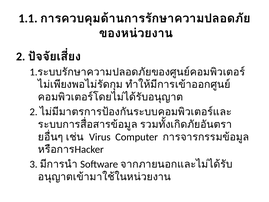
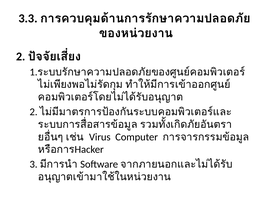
1.1: 1.1 -> 3.3
